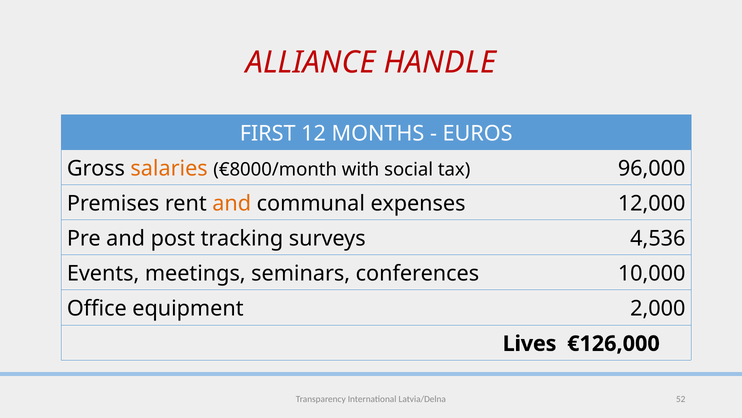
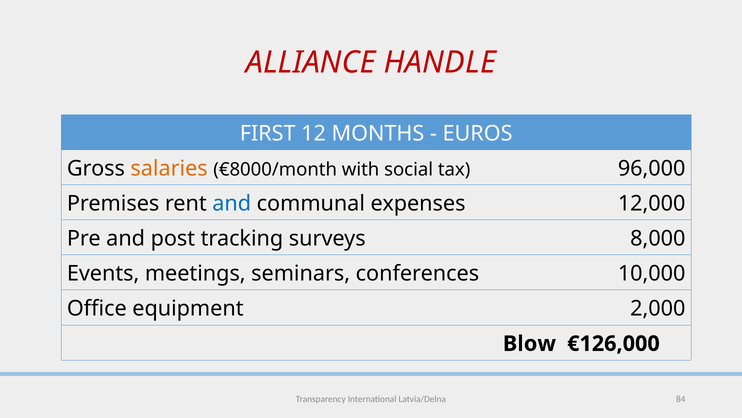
and at (232, 203) colour: orange -> blue
4,536: 4,536 -> 8,000
Lives: Lives -> Blow
52: 52 -> 84
